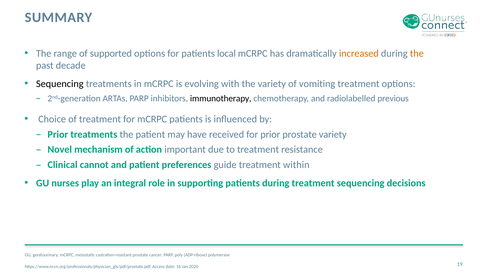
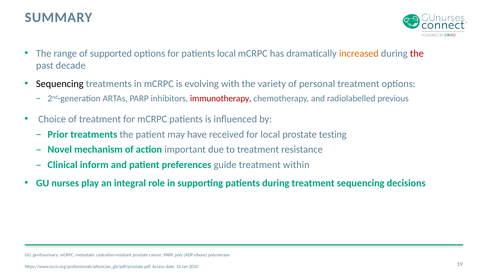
the at (417, 53) colour: orange -> red
vomiting: vomiting -> personal
immunotherapy colour: black -> red
for prior: prior -> local
prostate variety: variety -> testing
cannot: cannot -> inform
